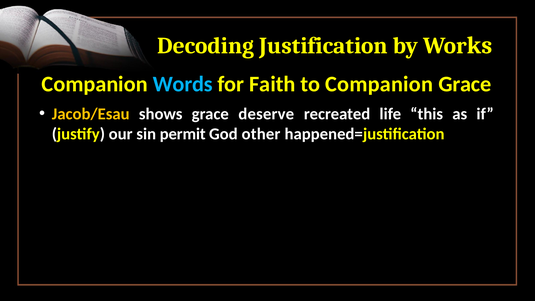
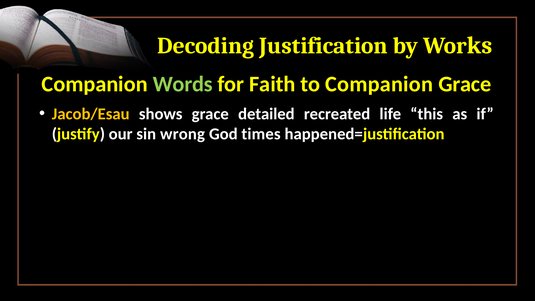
Words colour: light blue -> light green
deserve: deserve -> detailed
permit: permit -> wrong
other: other -> times
